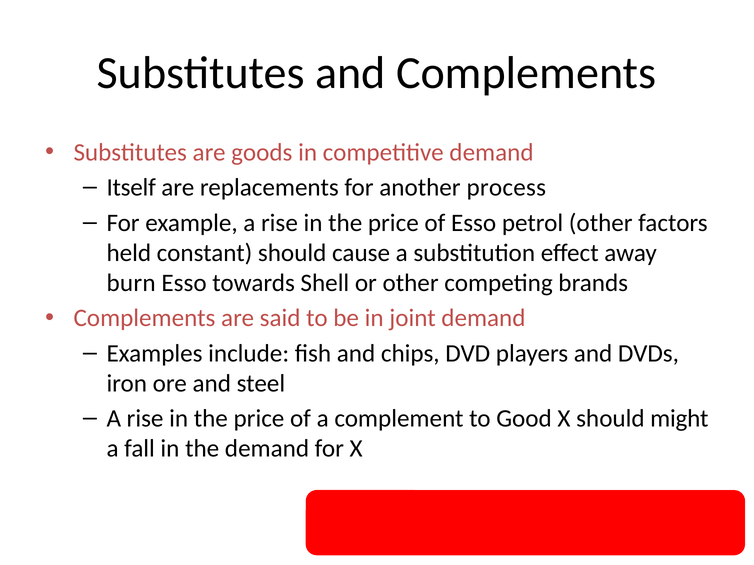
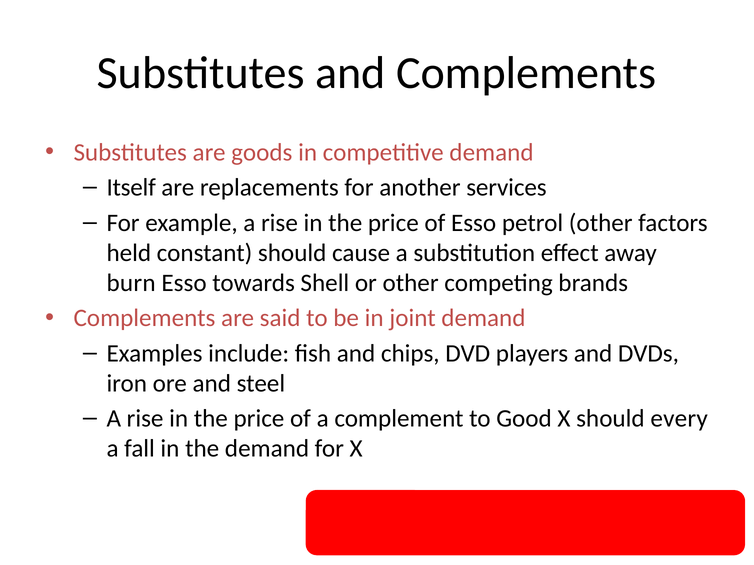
process: process -> services
might: might -> every
